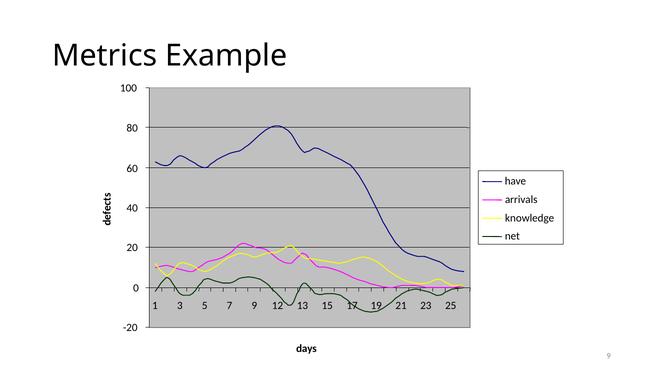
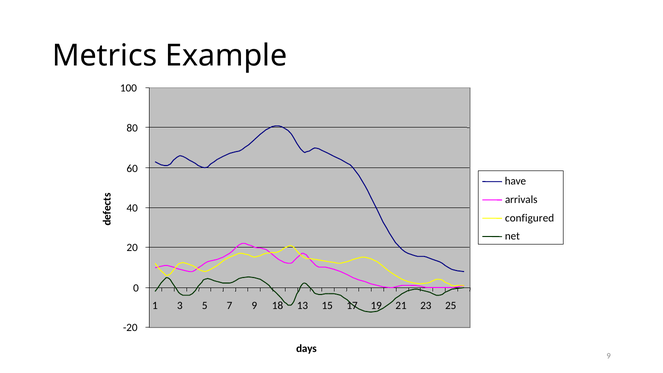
knowledge: knowledge -> configured
12: 12 -> 18
